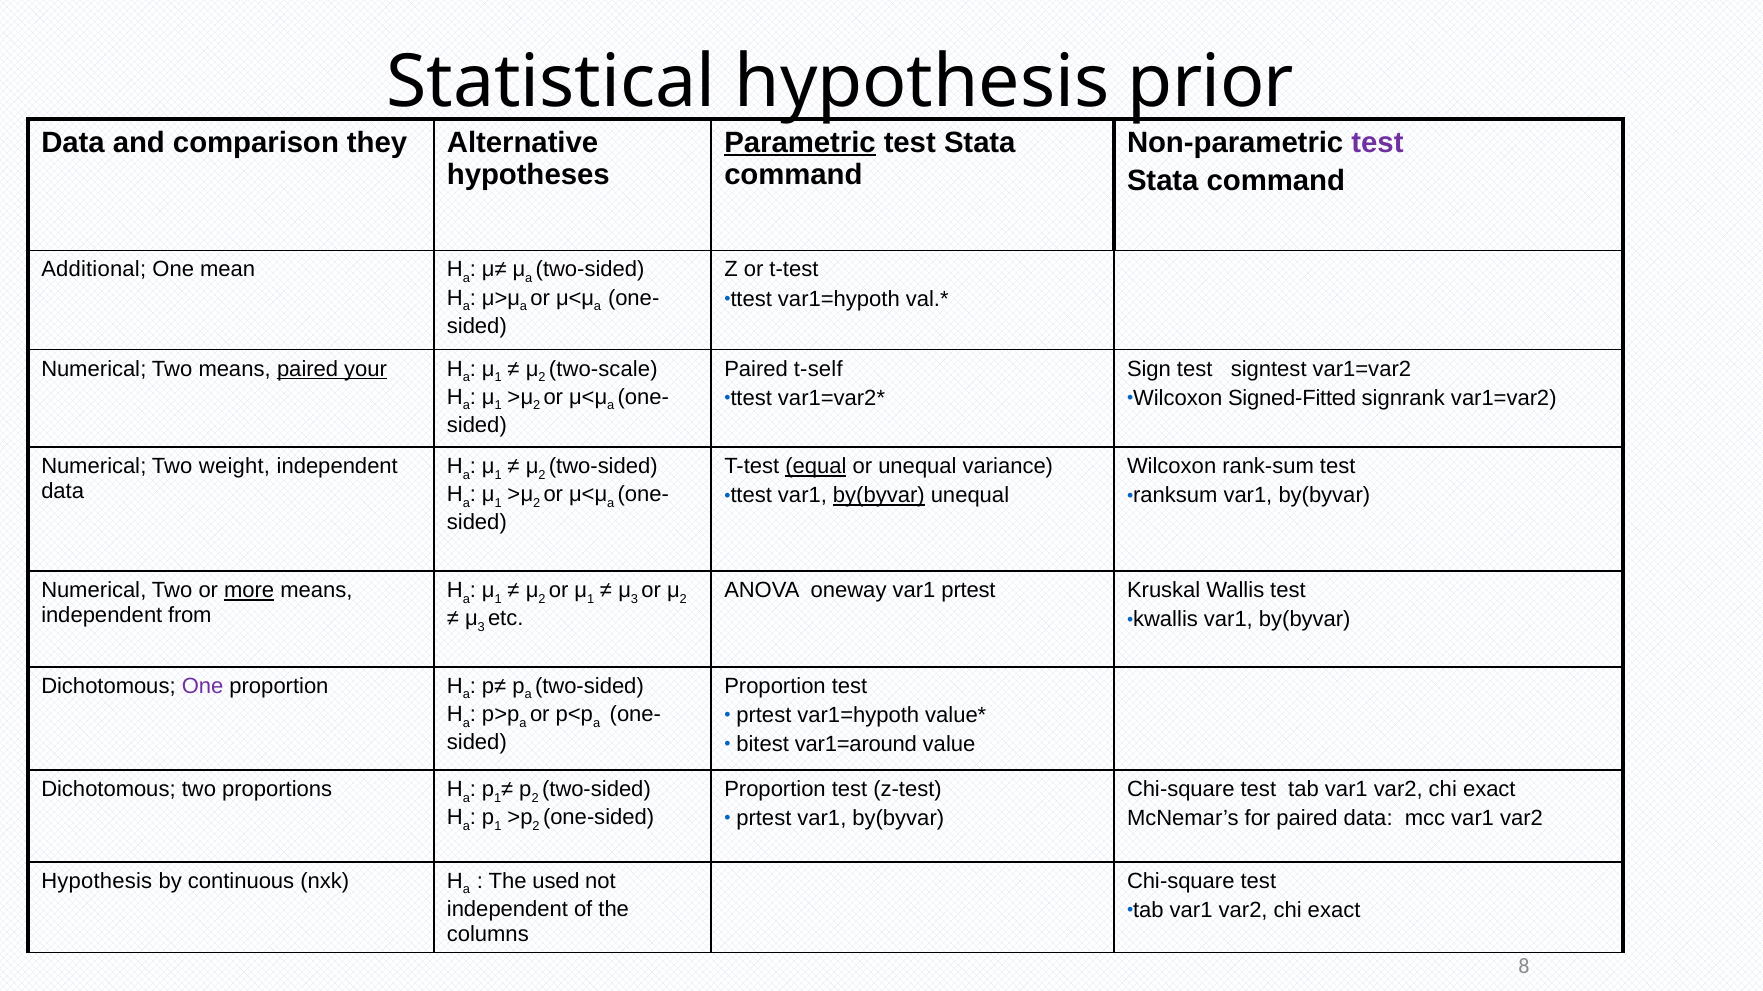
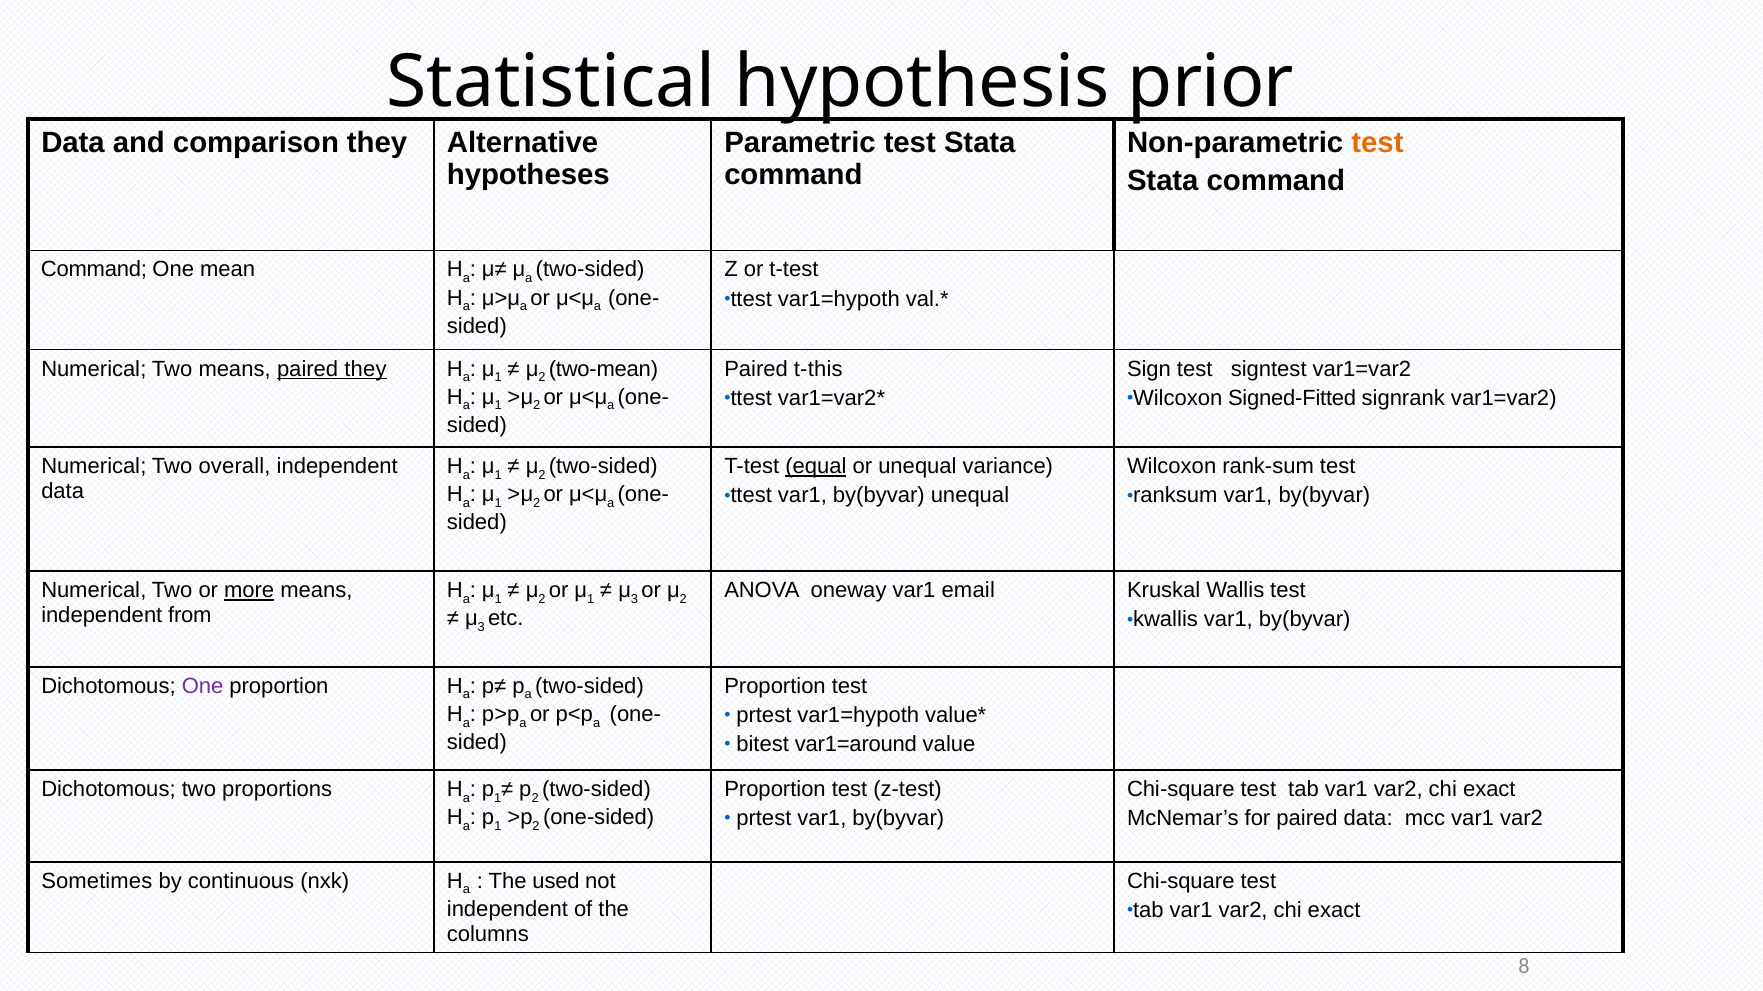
Parametric underline: present -> none
test at (1377, 142) colour: purple -> orange
Additional at (94, 270): Additional -> Command
paired your: your -> they
two-scale: two-scale -> two-mean
t-self: t-self -> t-this
weight: weight -> overall
by(byvar at (879, 496) underline: present -> none
var1 prtest: prtest -> email
Hypothesis at (97, 882): Hypothesis -> Sometimes
